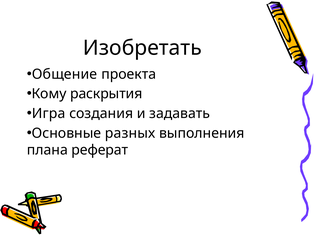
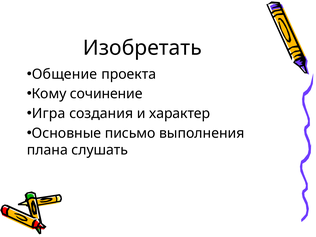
раскрытия: раскрытия -> сочинение
задавать: задавать -> характер
разных: разных -> письмо
реферат: реферат -> слушать
